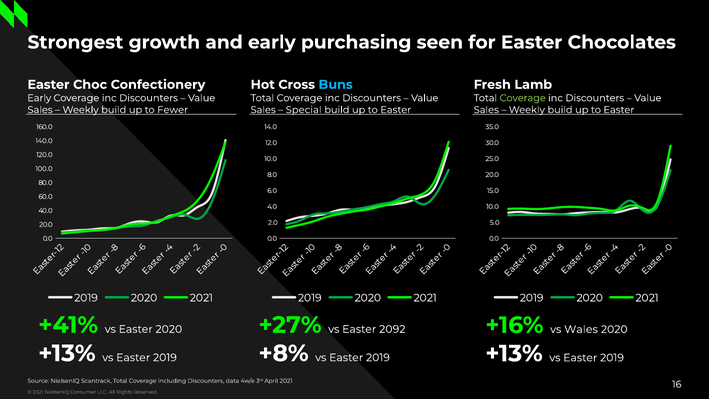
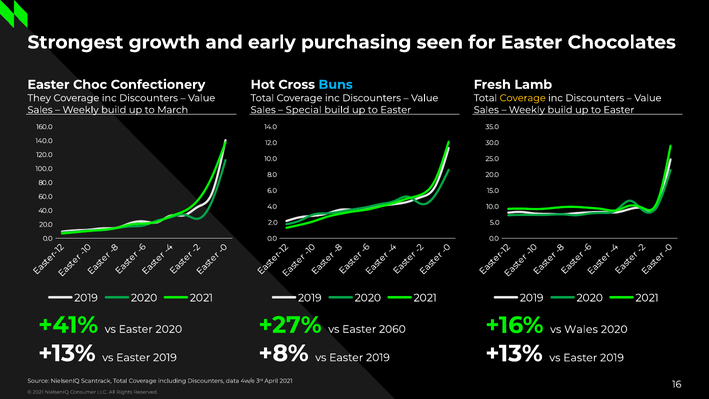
Early at (39, 98): Early -> They
Coverage at (523, 98) colour: light green -> yellow
Fewer: Fewer -> March
2092: 2092 -> 2060
